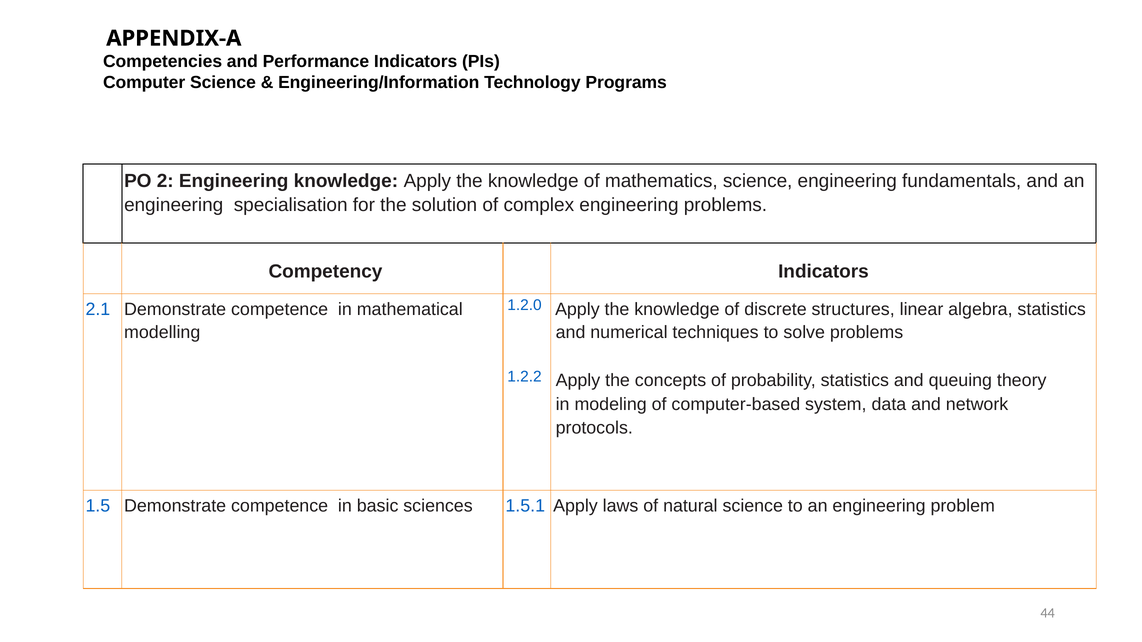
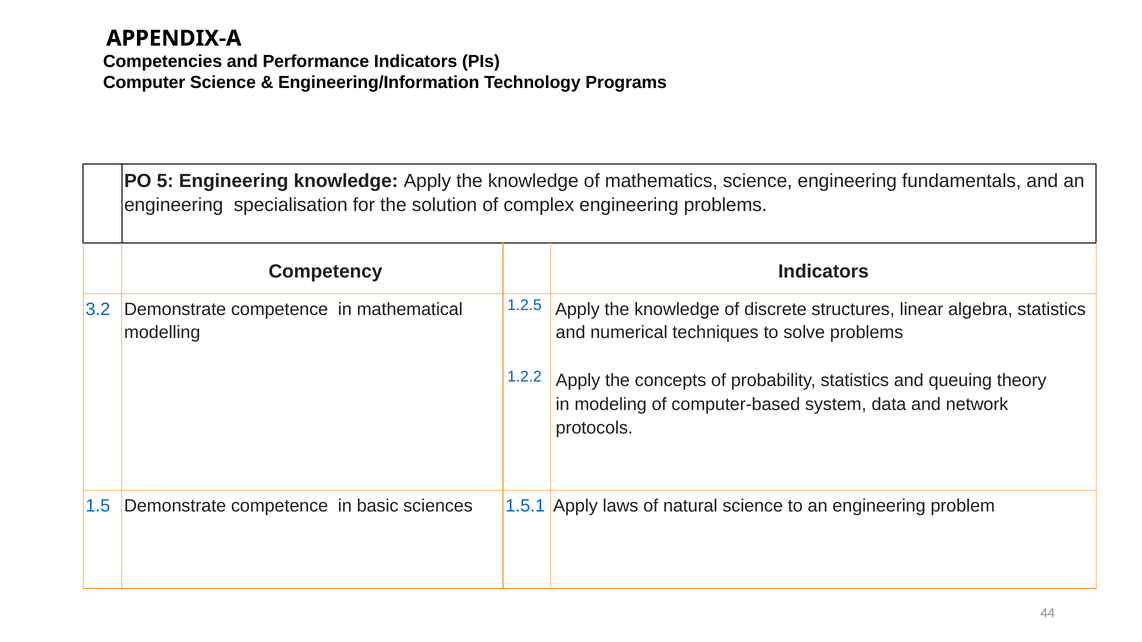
2: 2 -> 5
1.2.0: 1.2.0 -> 1.2.5
2.1: 2.1 -> 3.2
